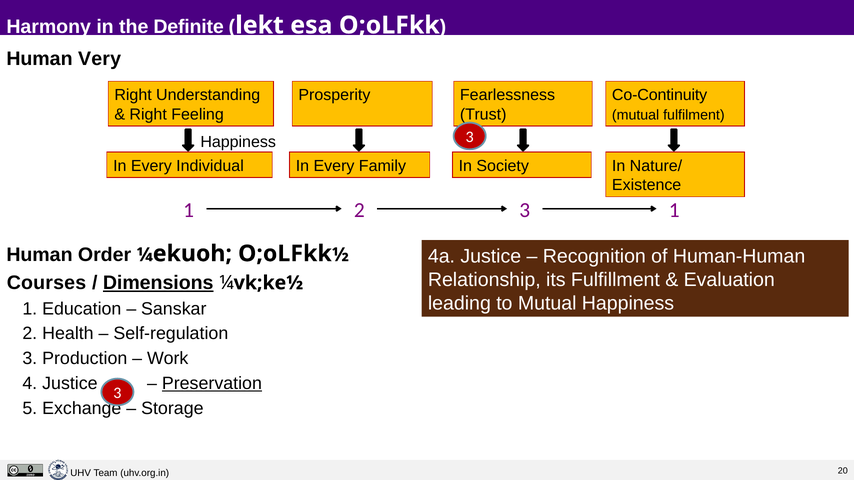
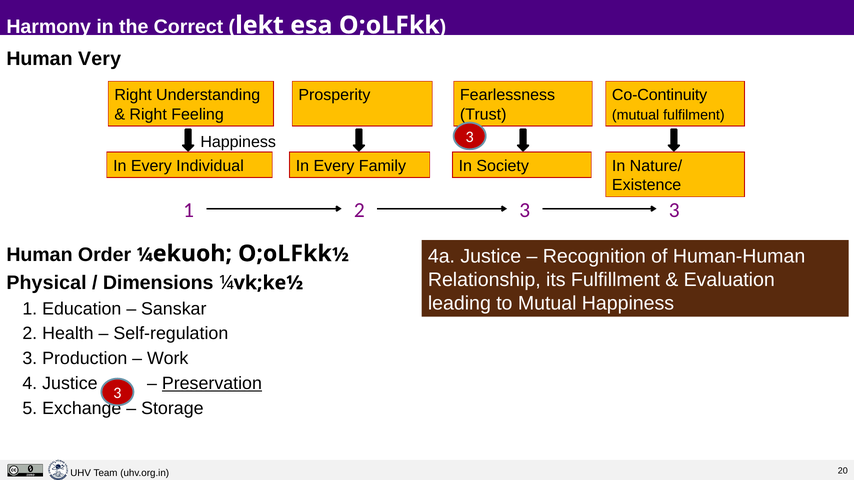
Definite: Definite -> Correct
2 3 1: 1 -> 3
Courses: Courses -> Physical
Dimensions underline: present -> none
